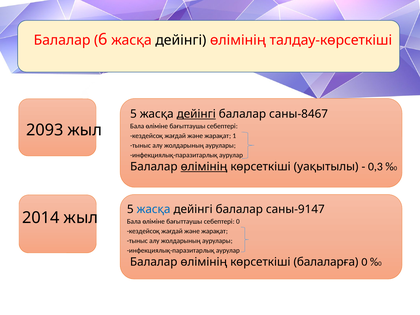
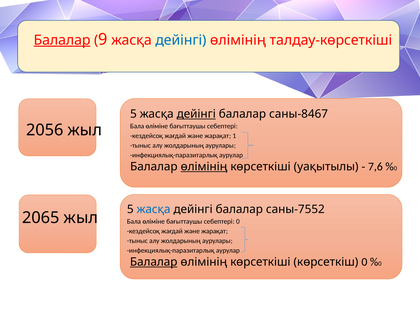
Балалар at (62, 40) underline: none -> present
6: 6 -> 9
дейінгі at (181, 40) colour: black -> blue
2093: 2093 -> 2056
0,3: 0,3 -> 7,6
саны-9147: саны-9147 -> саны-7552
2014: 2014 -> 2065
Балалар at (154, 262) underline: none -> present
балаларға: балаларға -> көрсеткіш
